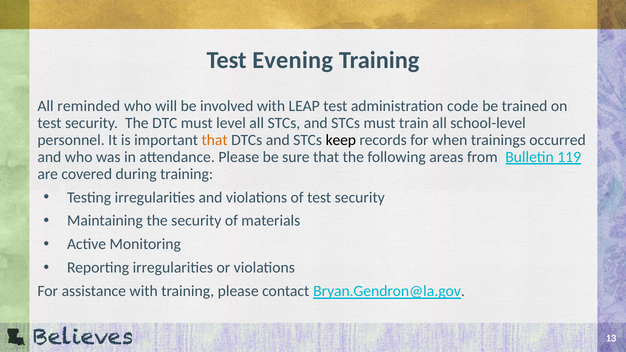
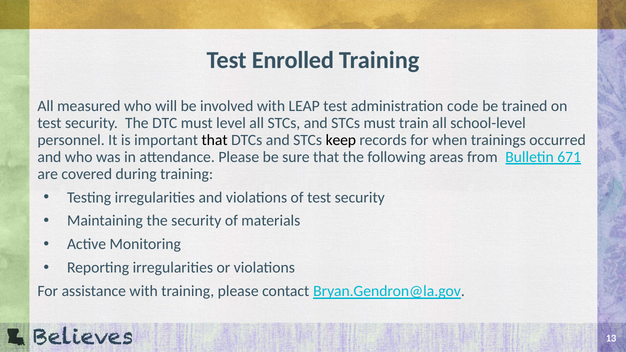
Evening: Evening -> Enrolled
reminded: reminded -> measured
that at (215, 140) colour: orange -> black
119: 119 -> 671
